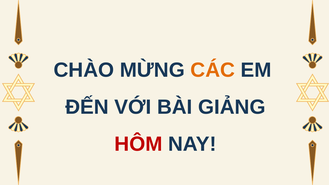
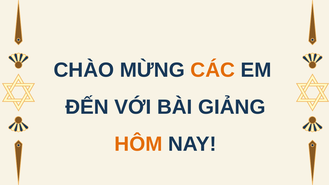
HÔM colour: red -> orange
